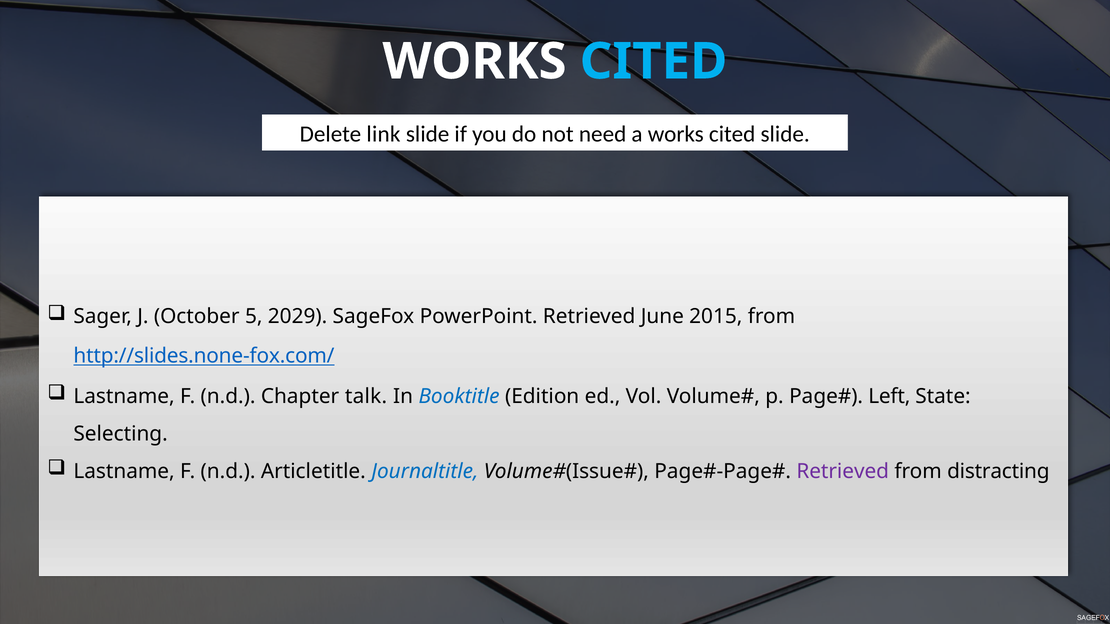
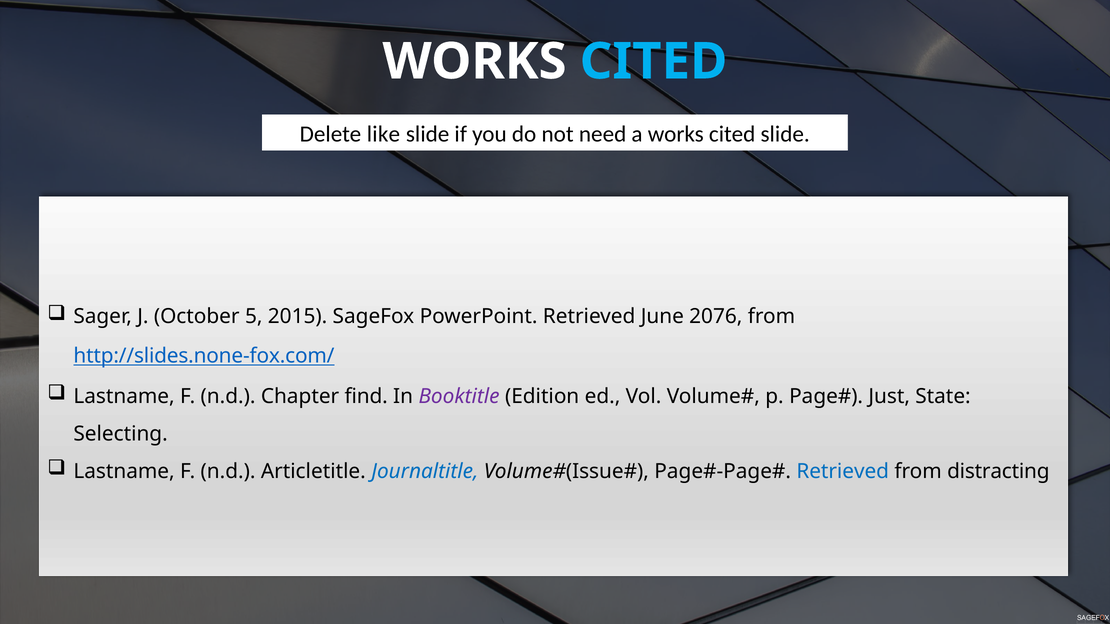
link: link -> like
2029: 2029 -> 2015
2015: 2015 -> 2076
talk: talk -> find
Booktitle colour: blue -> purple
Left: Left -> Just
Retrieved at (843, 472) colour: purple -> blue
